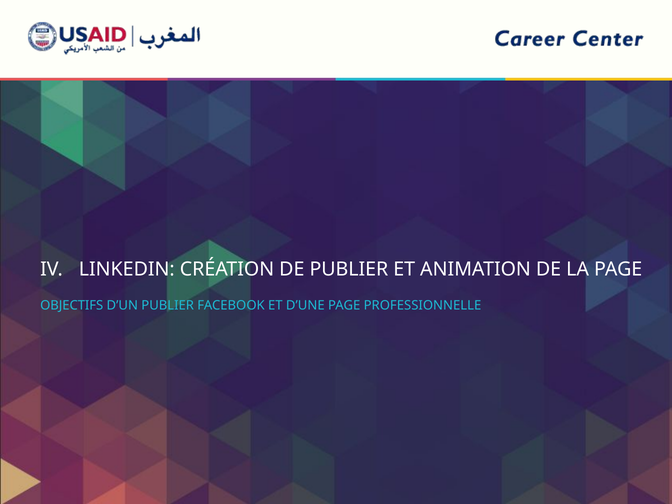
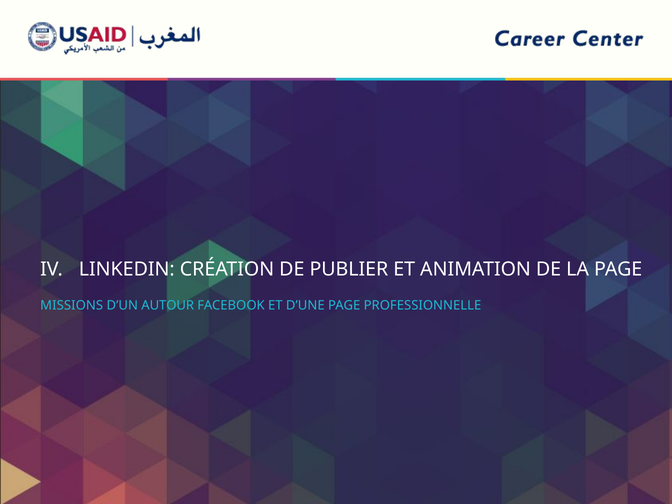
OBJECTIFS: OBJECTIFS -> MISSIONS
D’UN PUBLIER: PUBLIER -> AUTOUR
